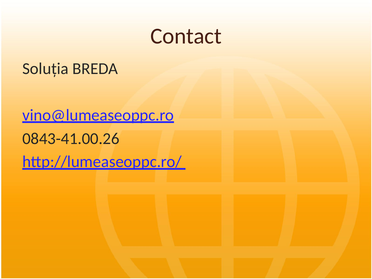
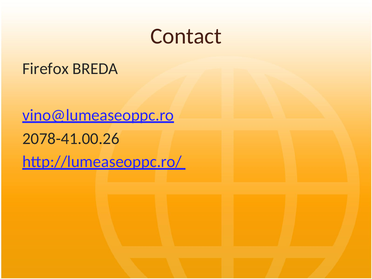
Soluția: Soluția -> Firefox
0843-41.00.26: 0843-41.00.26 -> 2078-41.00.26
